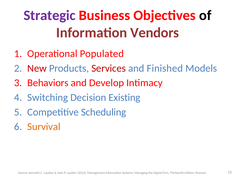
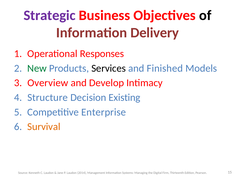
Vendors: Vendors -> Delivery
Populated: Populated -> Responses
New colour: red -> green
Services colour: red -> black
Behaviors: Behaviors -> Overview
Switching: Switching -> Structure
Scheduling: Scheduling -> Enterprise
